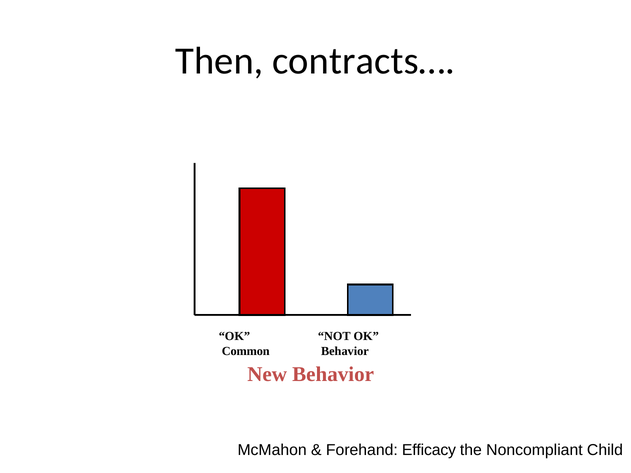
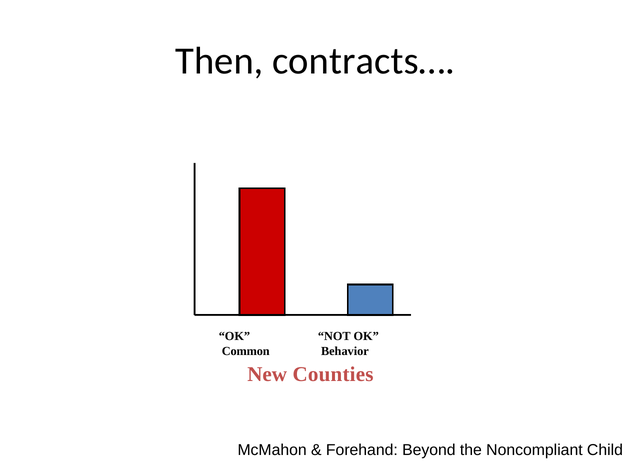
New Behavior: Behavior -> Counties
Efficacy: Efficacy -> Beyond
